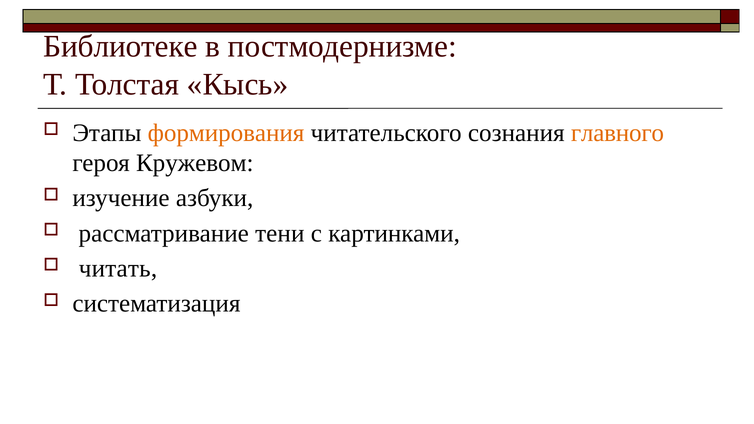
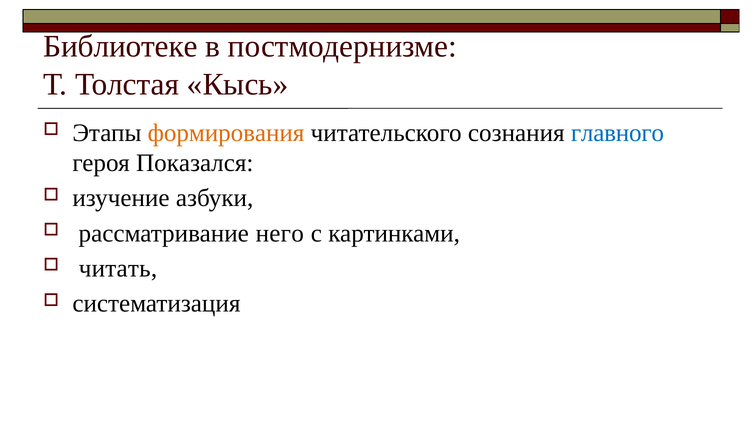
главного colour: orange -> blue
Кружевом: Кружевом -> Показался
тени: тени -> него
